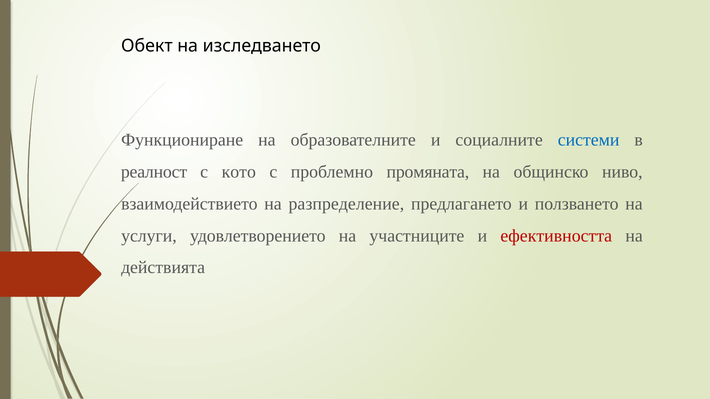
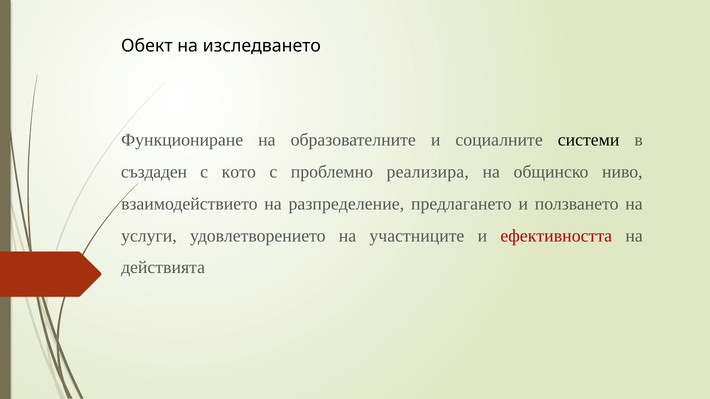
системи colour: blue -> black
реалност: реалност -> създаден
промяната: промяната -> реализира
